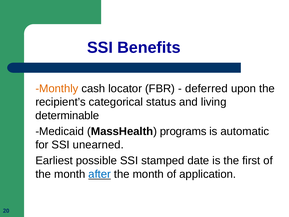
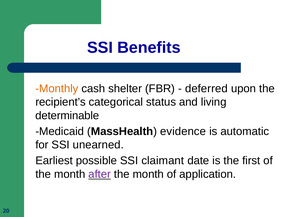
locator: locator -> shelter
programs: programs -> evidence
stamped: stamped -> claimant
after colour: blue -> purple
